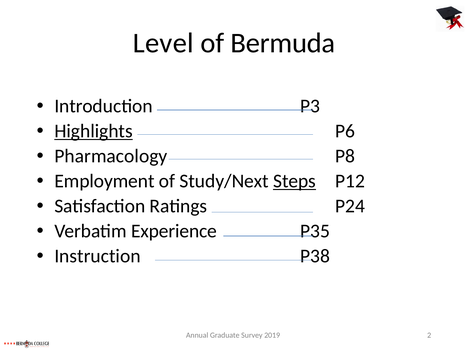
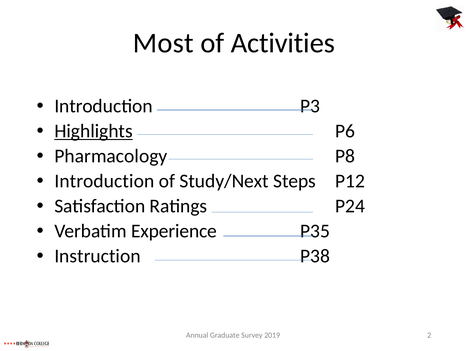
Level: Level -> Most
Bermuda: Bermuda -> Activities
Employment at (105, 181): Employment -> Introduction
Steps underline: present -> none
